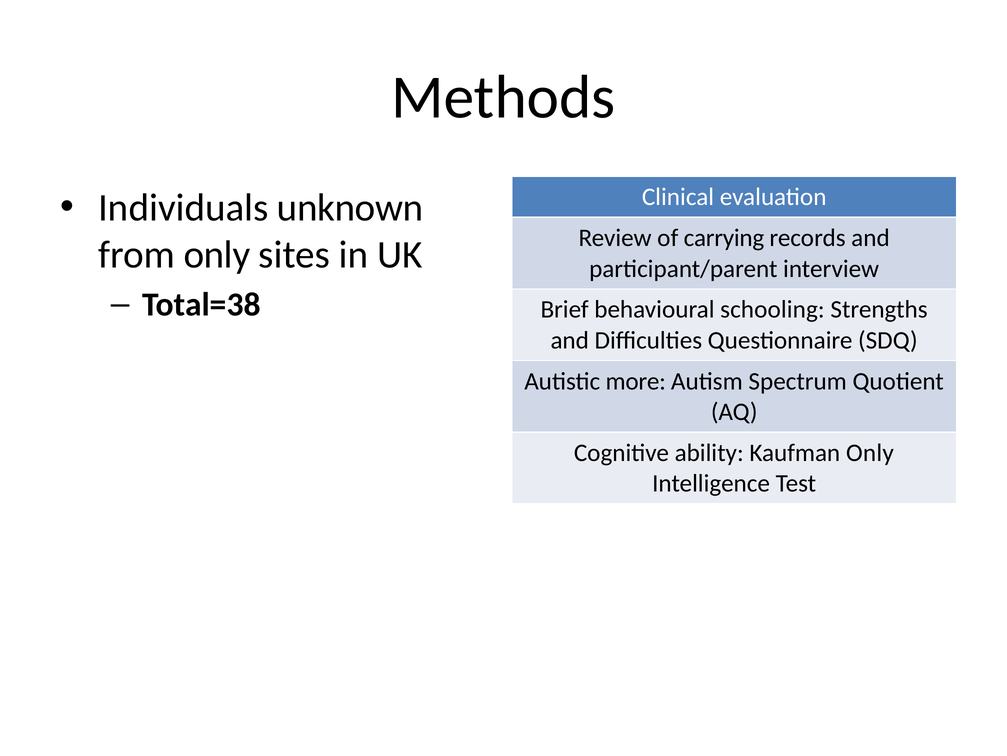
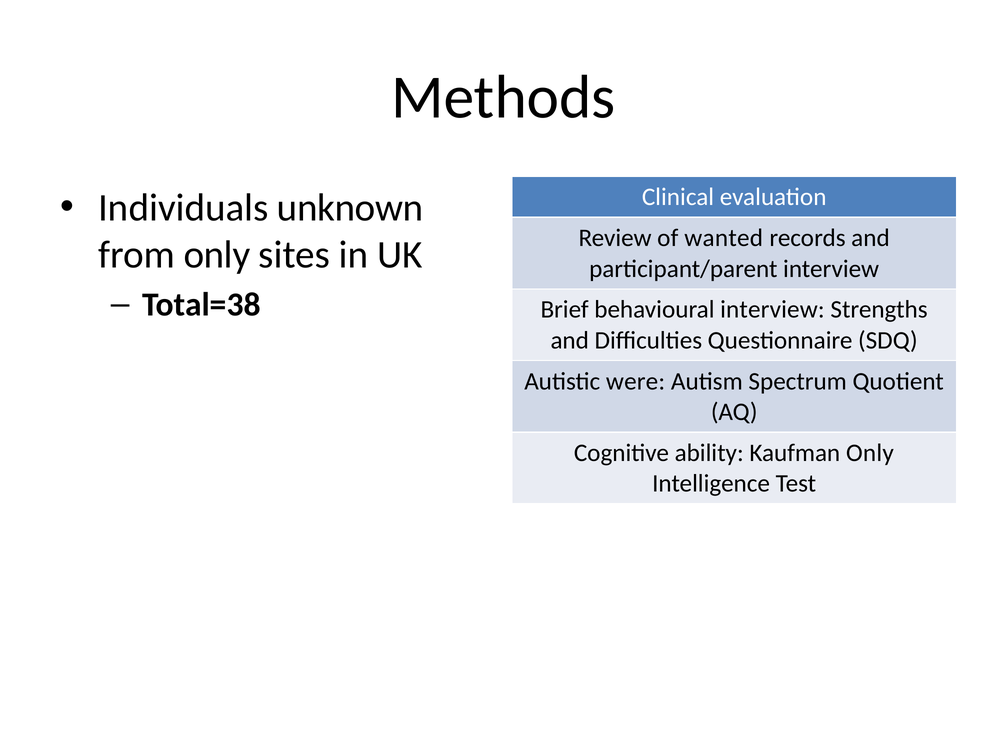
carrying: carrying -> wanted
behavioural schooling: schooling -> interview
more: more -> were
